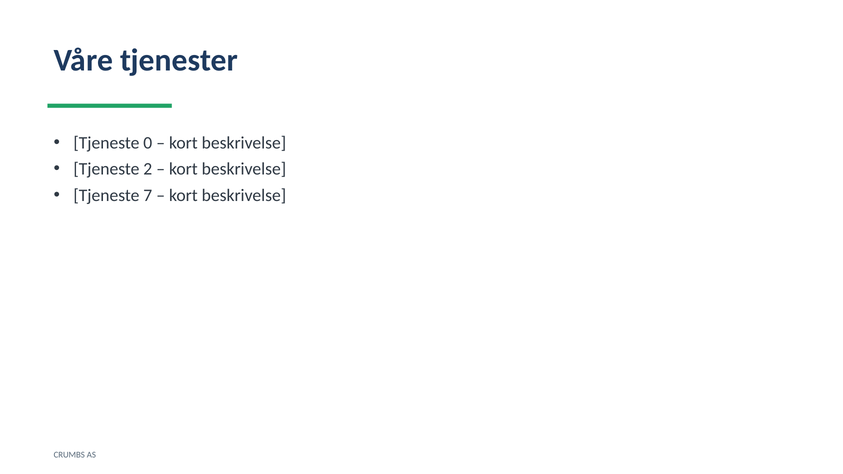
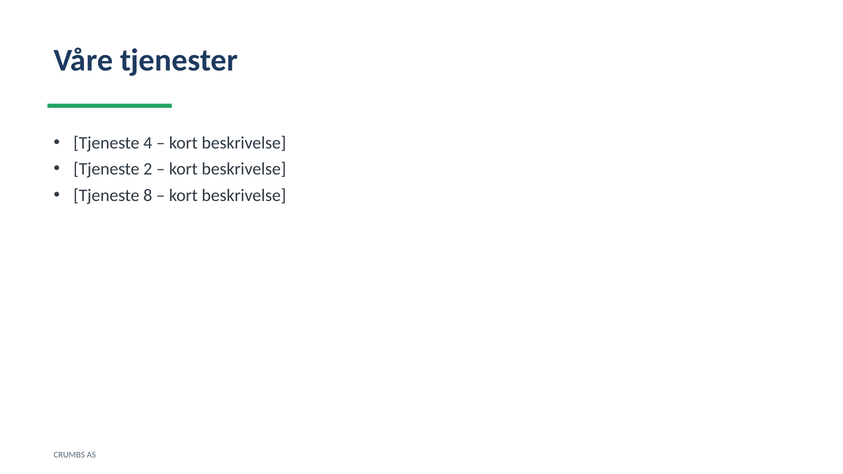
0: 0 -> 4
7: 7 -> 8
